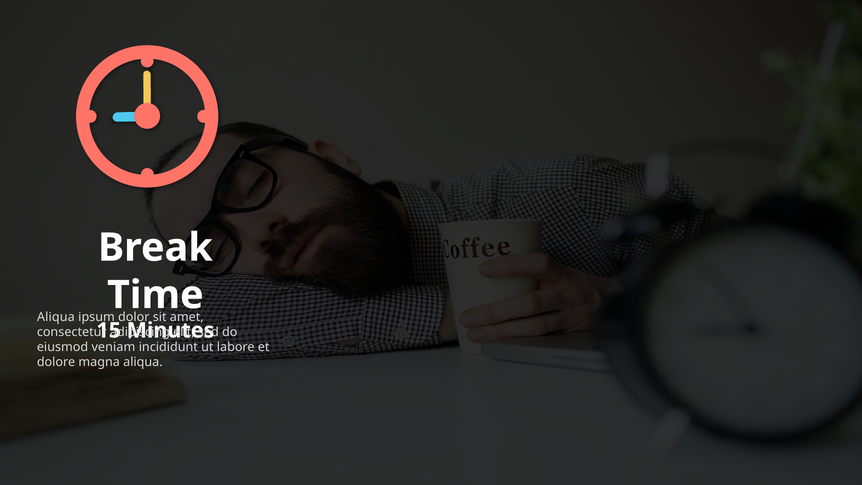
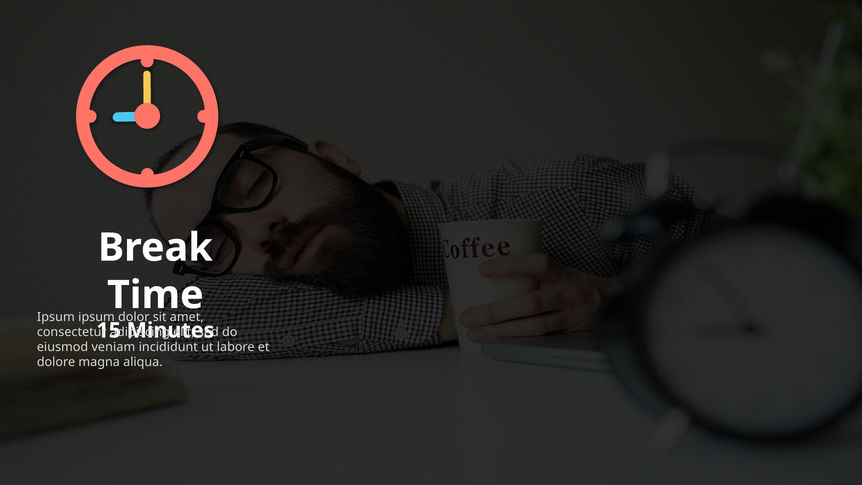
Aliqua at (56, 317): Aliqua -> Ipsum
